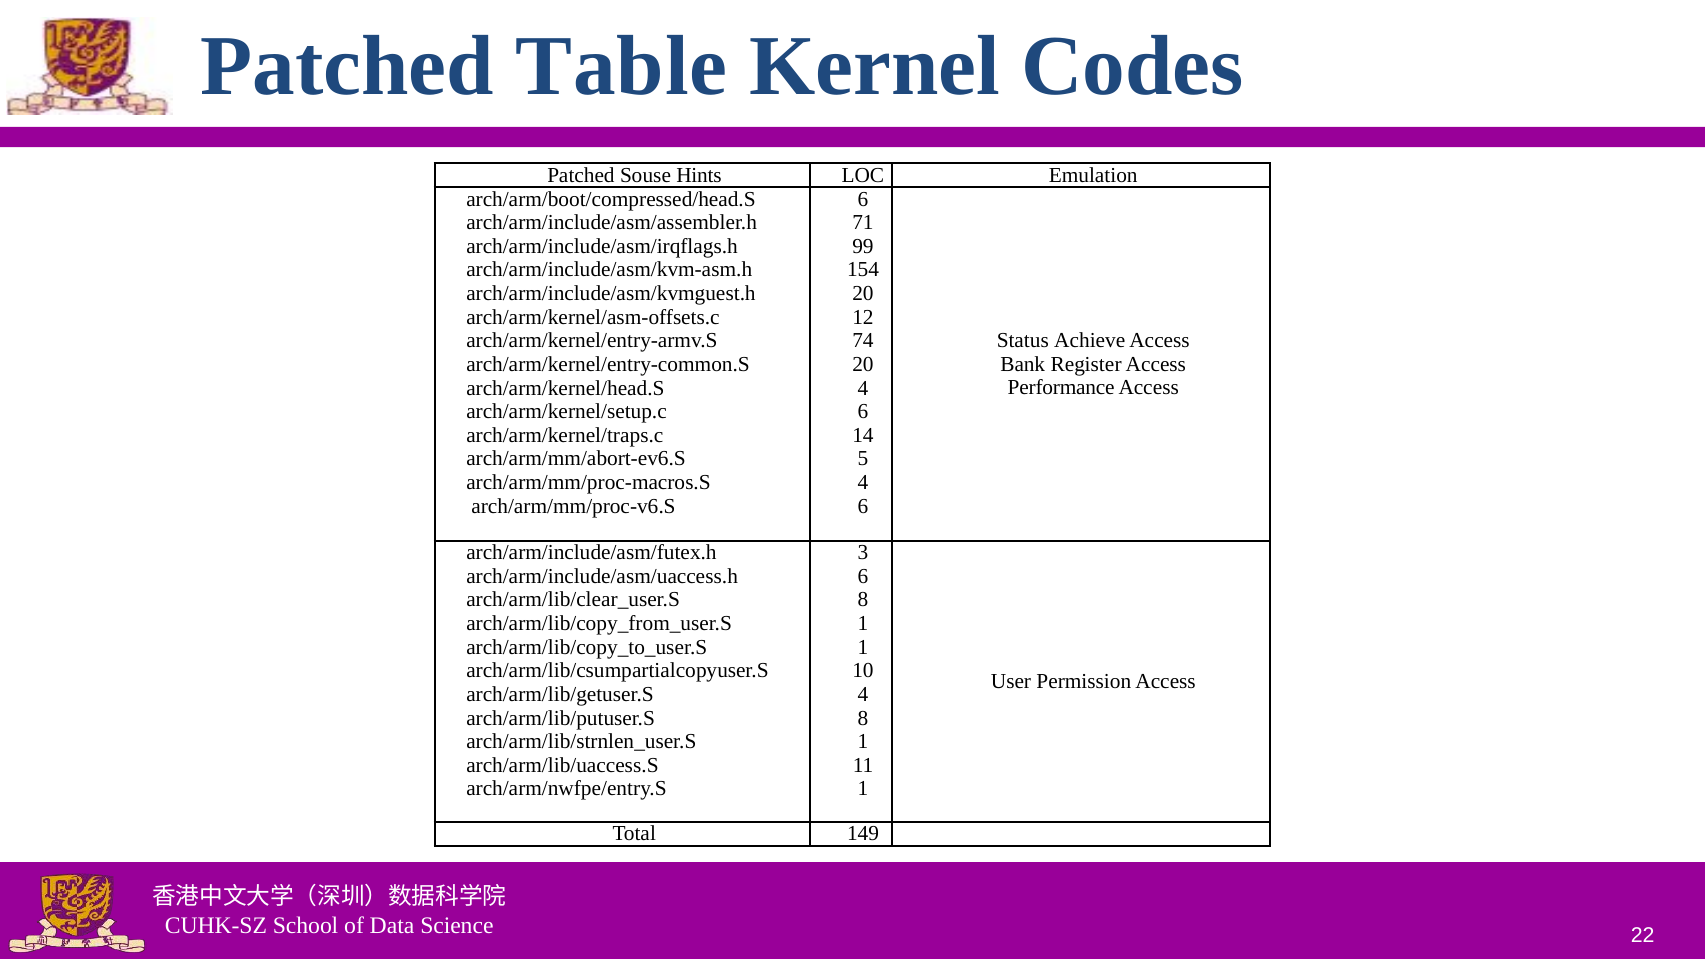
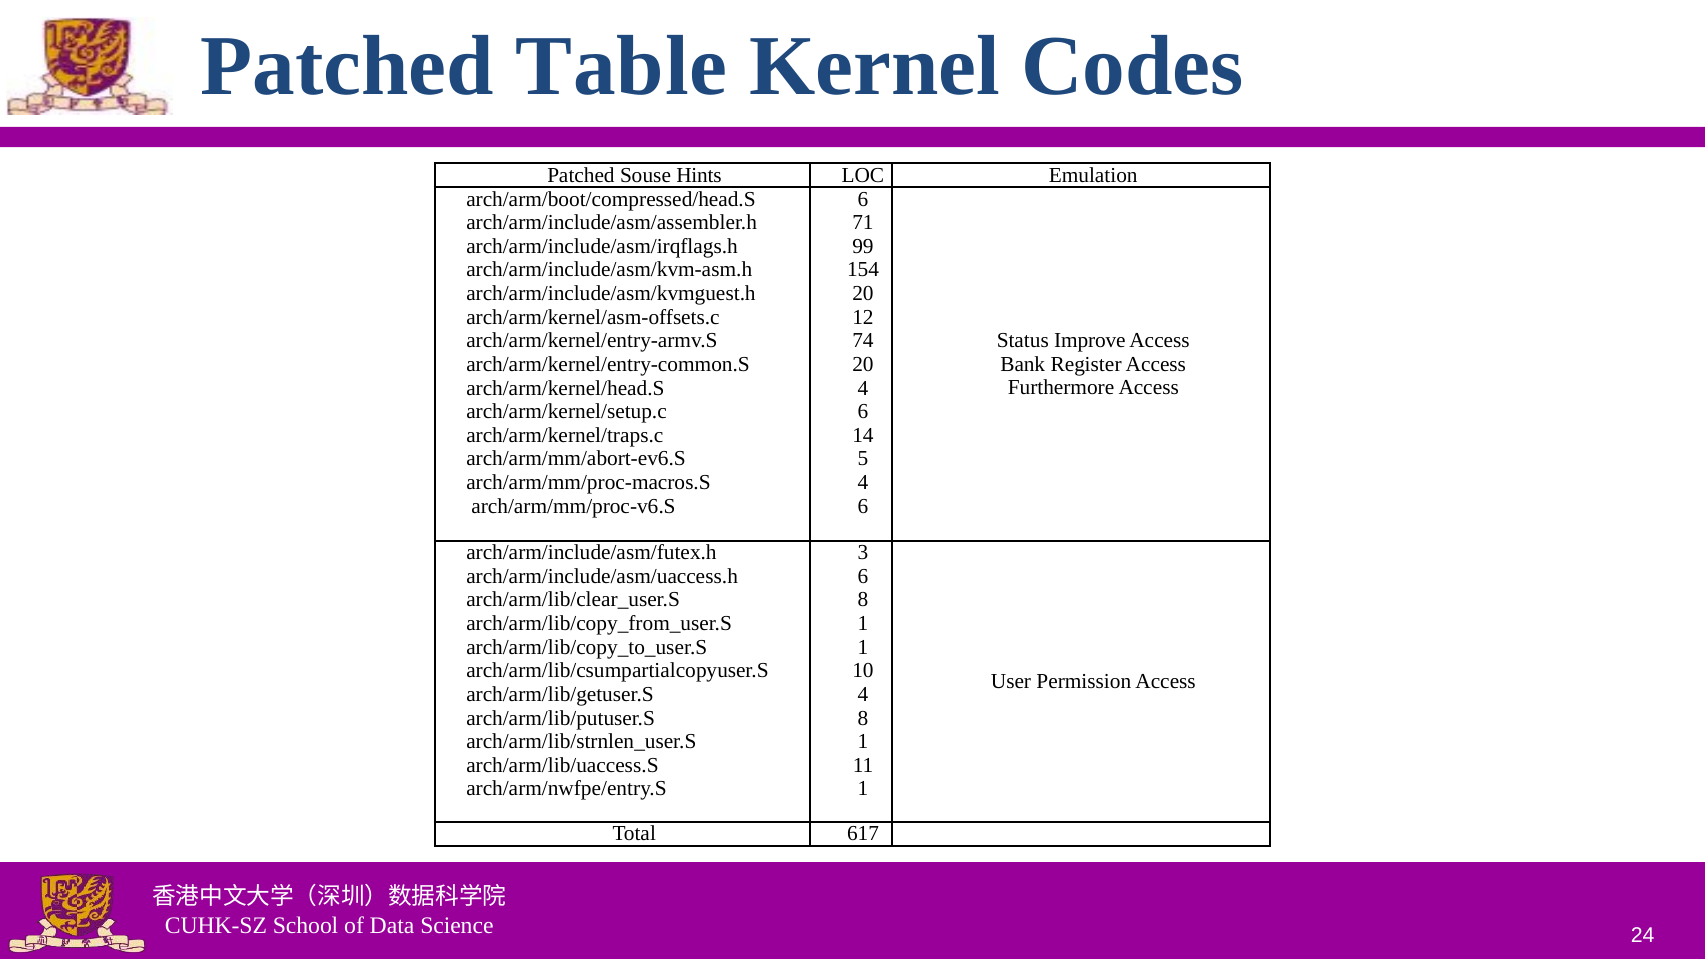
Achieve: Achieve -> Improve
Performance: Performance -> Furthermore
149: 149 -> 617
22: 22 -> 24
